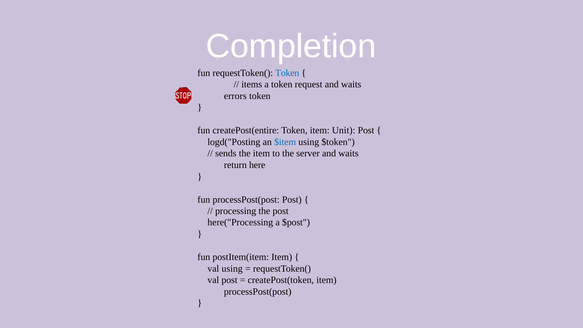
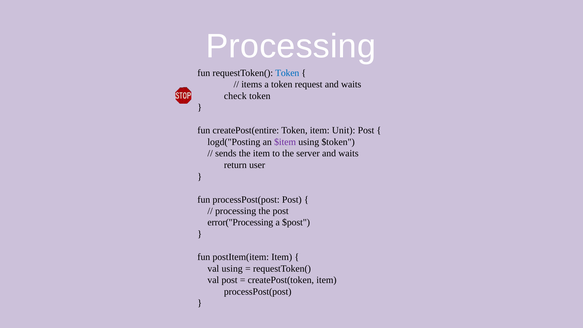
Completion at (291, 46): Completion -> Processing
errors: errors -> check
$item colour: blue -> purple
here: here -> user
here("Processing: here("Processing -> error("Processing
